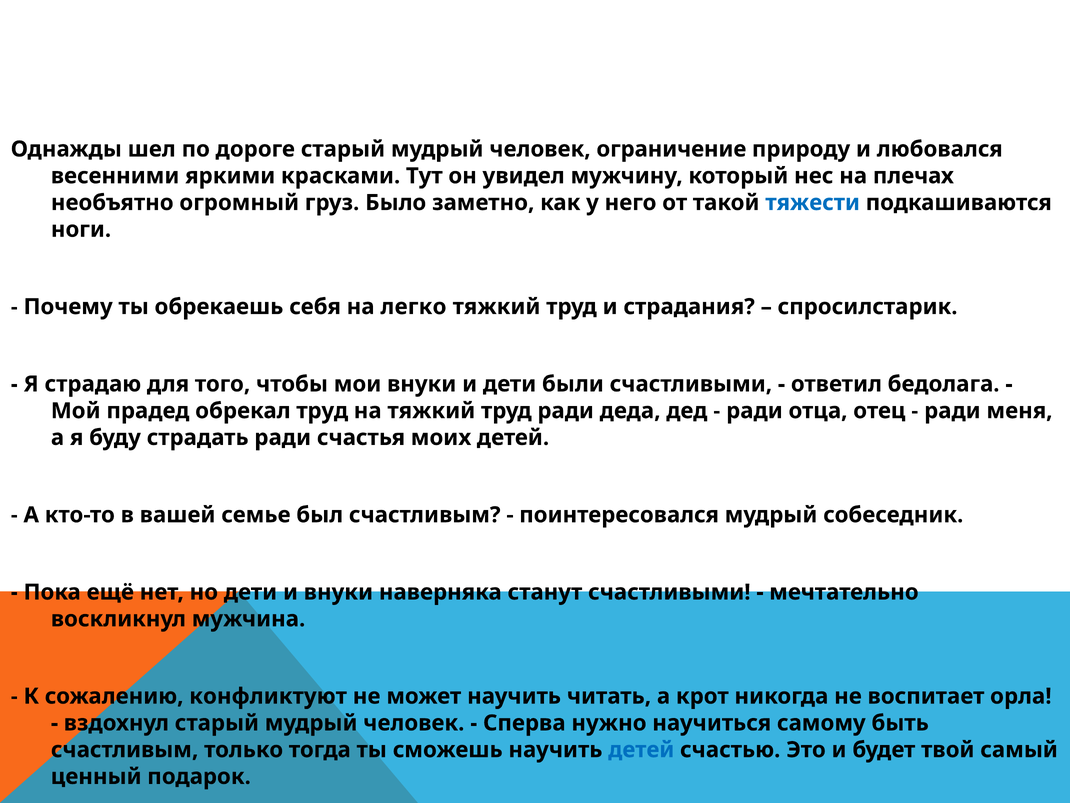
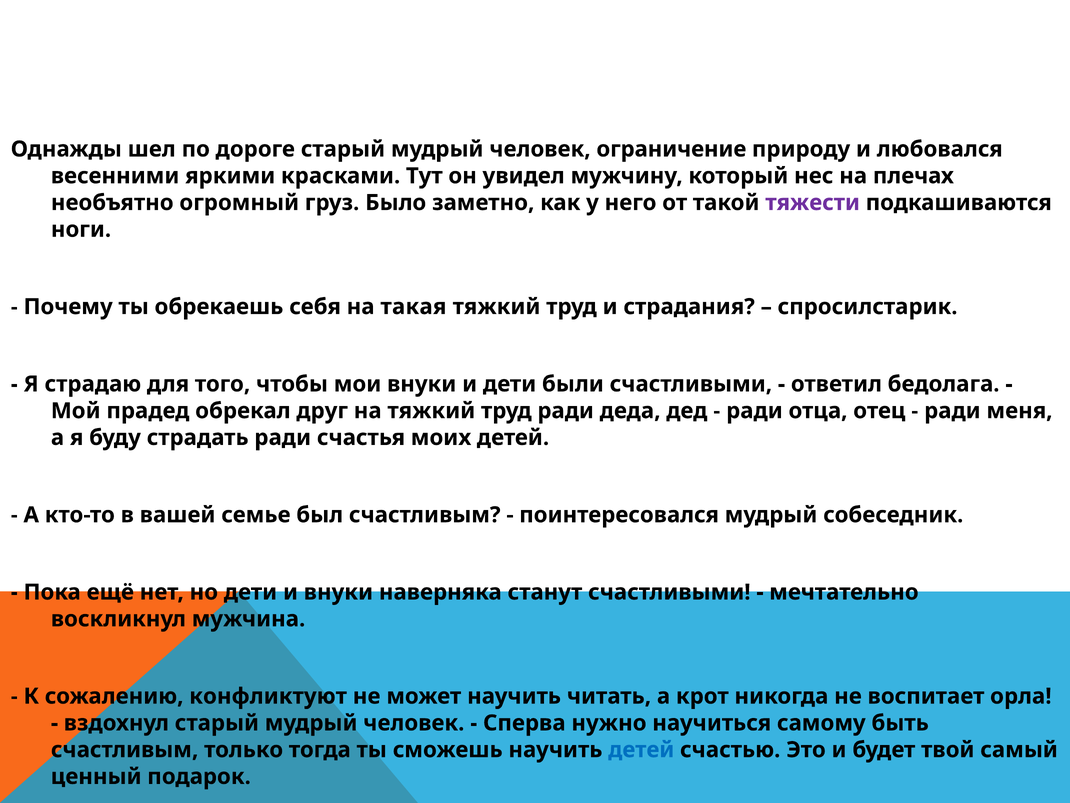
тяжести colour: blue -> purple
легко: легко -> такая
обрекал труд: труд -> друг
